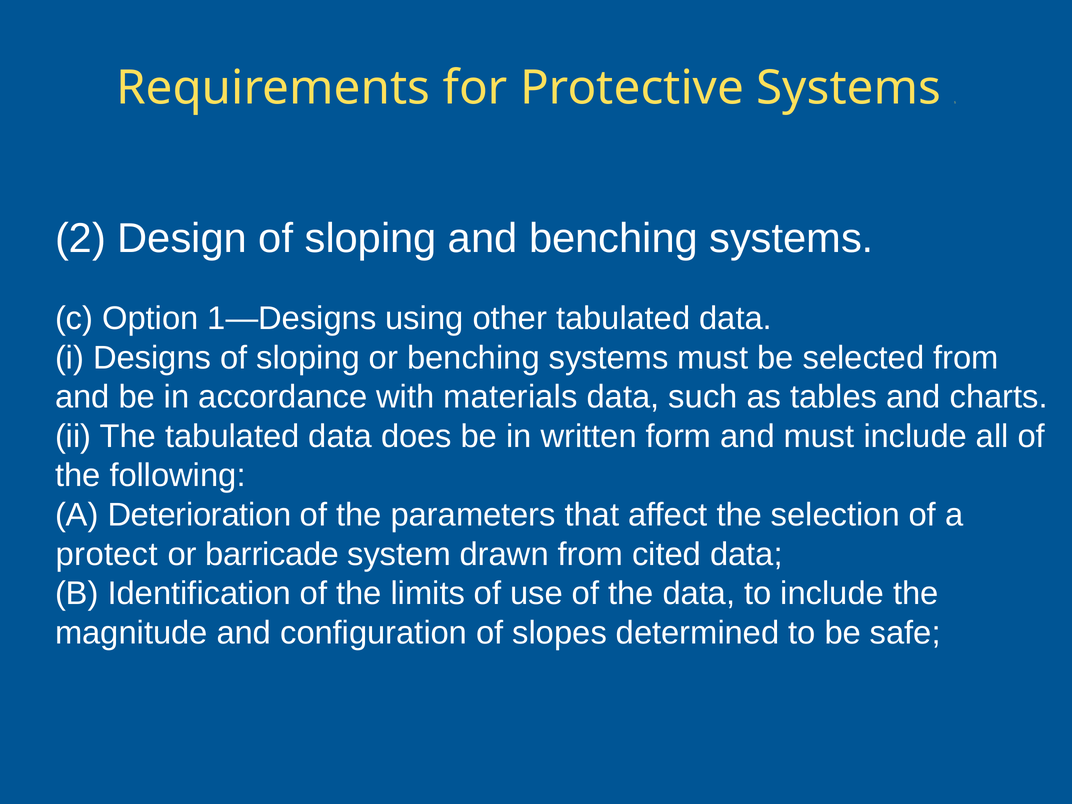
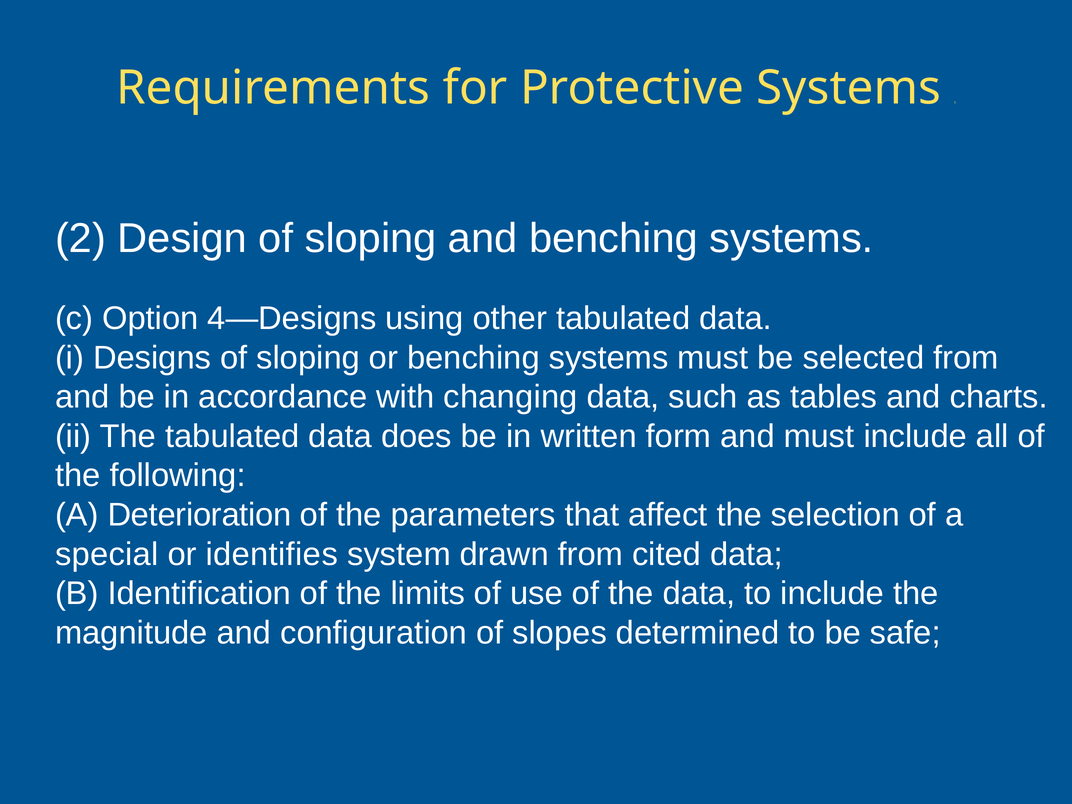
1—Designs: 1—Designs -> 4—Designs
materials: materials -> changing
protect: protect -> special
barricade: barricade -> identifies
